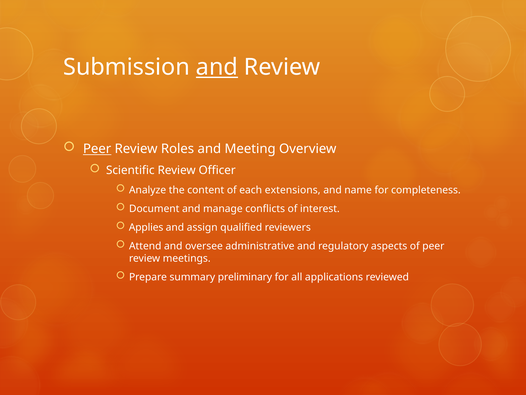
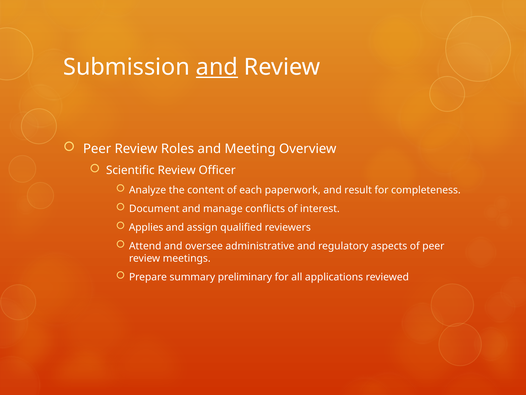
Peer at (97, 149) underline: present -> none
extensions: extensions -> paperwork
name: name -> result
